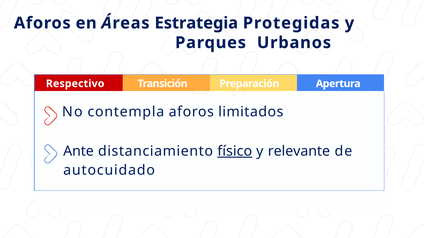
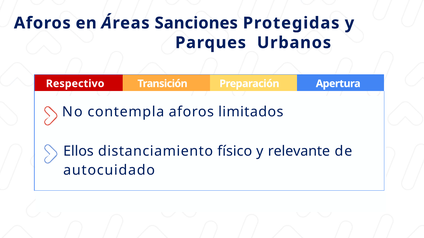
Estrategia: Estrategia -> Sanciones
Ante: Ante -> Ellos
físico underline: present -> none
